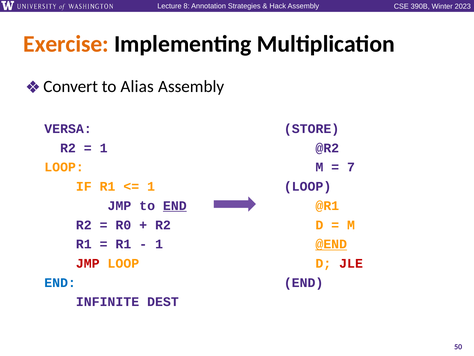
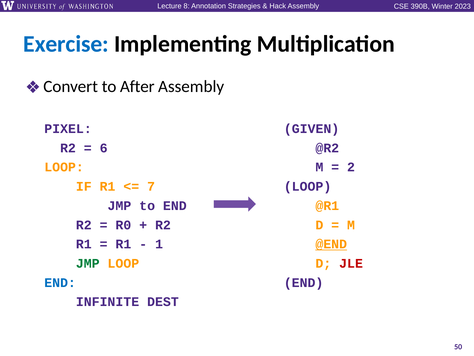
Exercise colour: orange -> blue
Alias: Alias -> After
VERSA: VERSA -> PIXEL
STORE: STORE -> GIVEN
1 at (104, 148): 1 -> 6
7: 7 -> 2
1 at (151, 186): 1 -> 7
END at (175, 205) underline: present -> none
JMP at (88, 263) colour: red -> green
